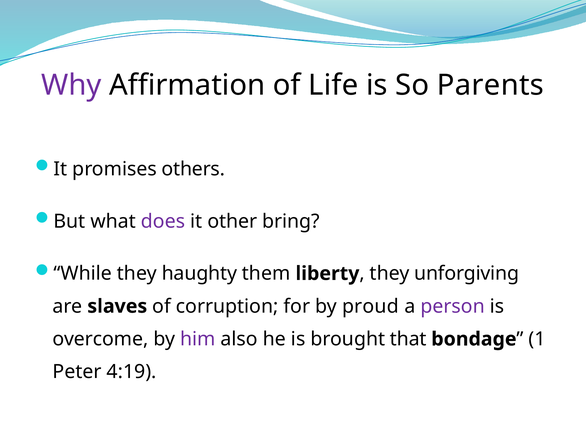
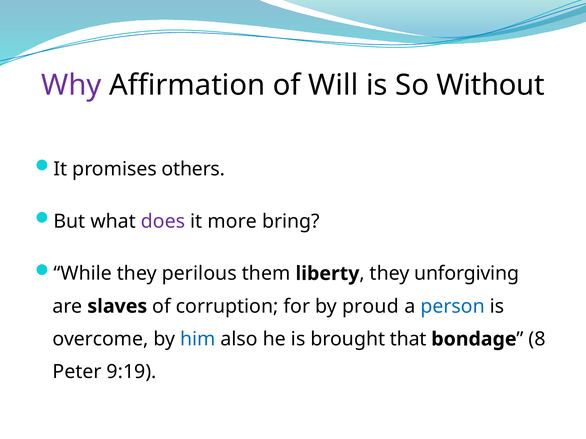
Life: Life -> Will
Parents: Parents -> Without
other: other -> more
haughty: haughty -> perilous
person colour: purple -> blue
him colour: purple -> blue
1: 1 -> 8
4:19: 4:19 -> 9:19
